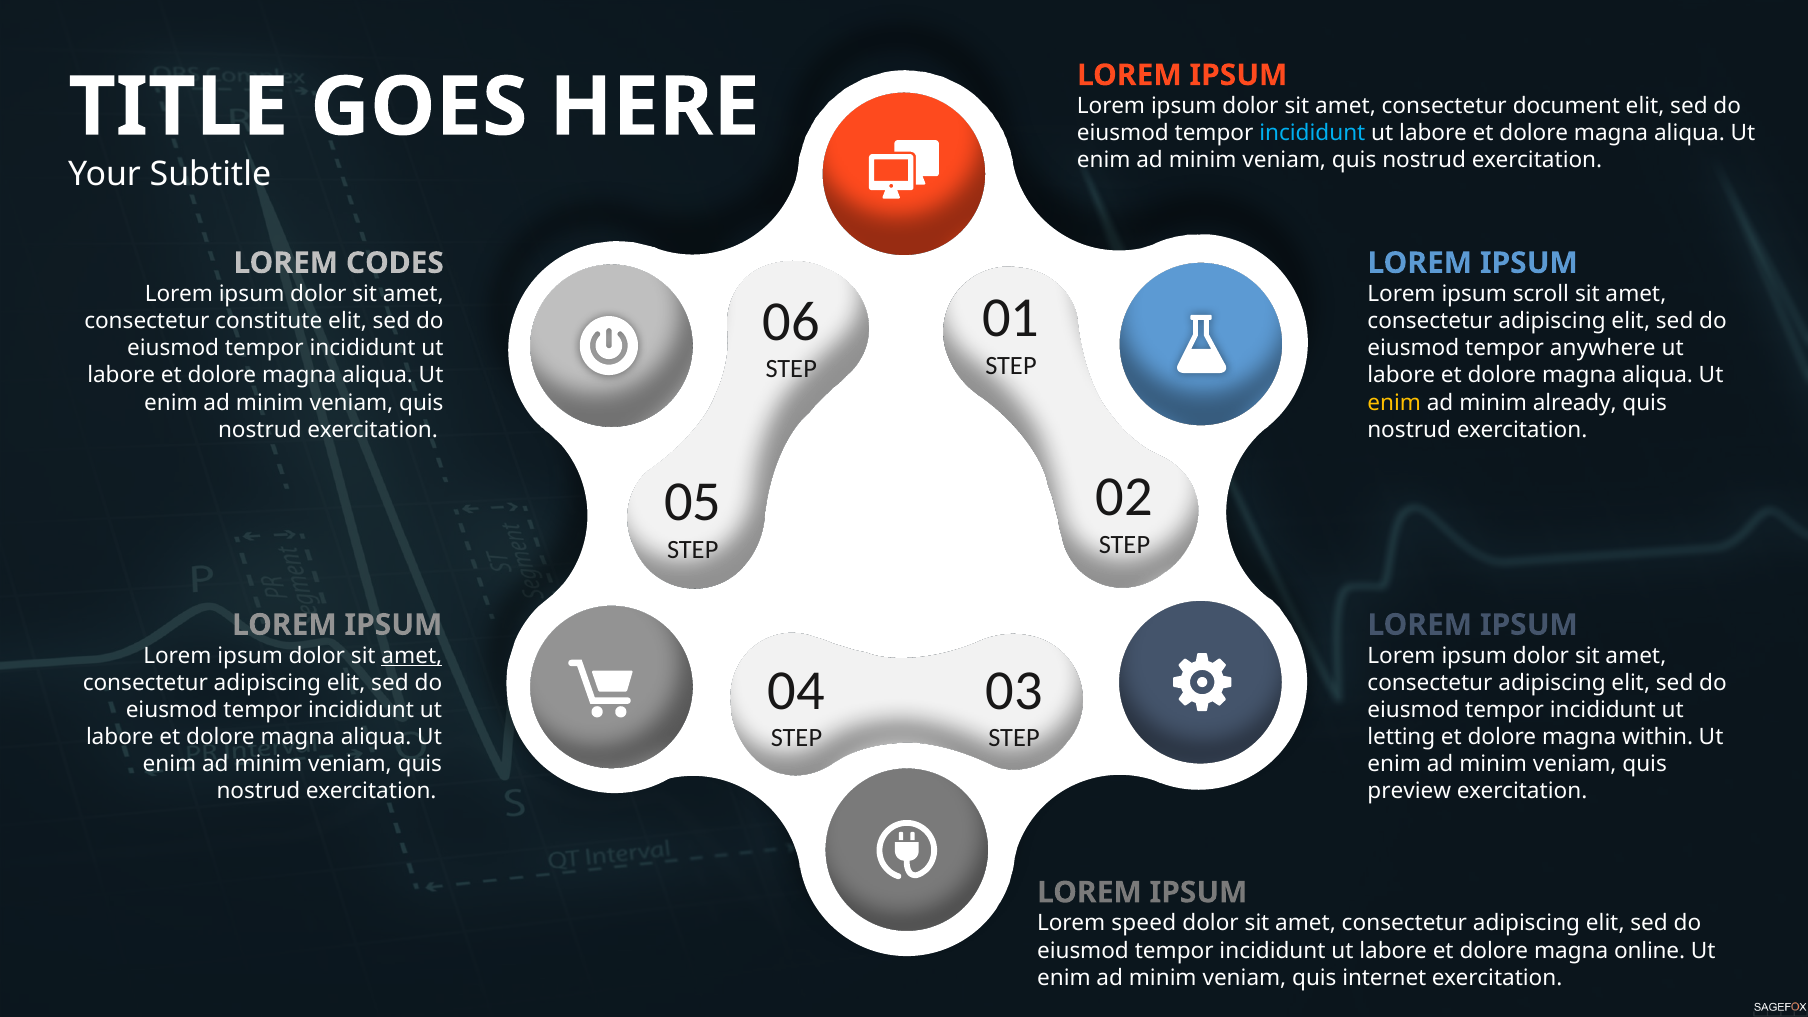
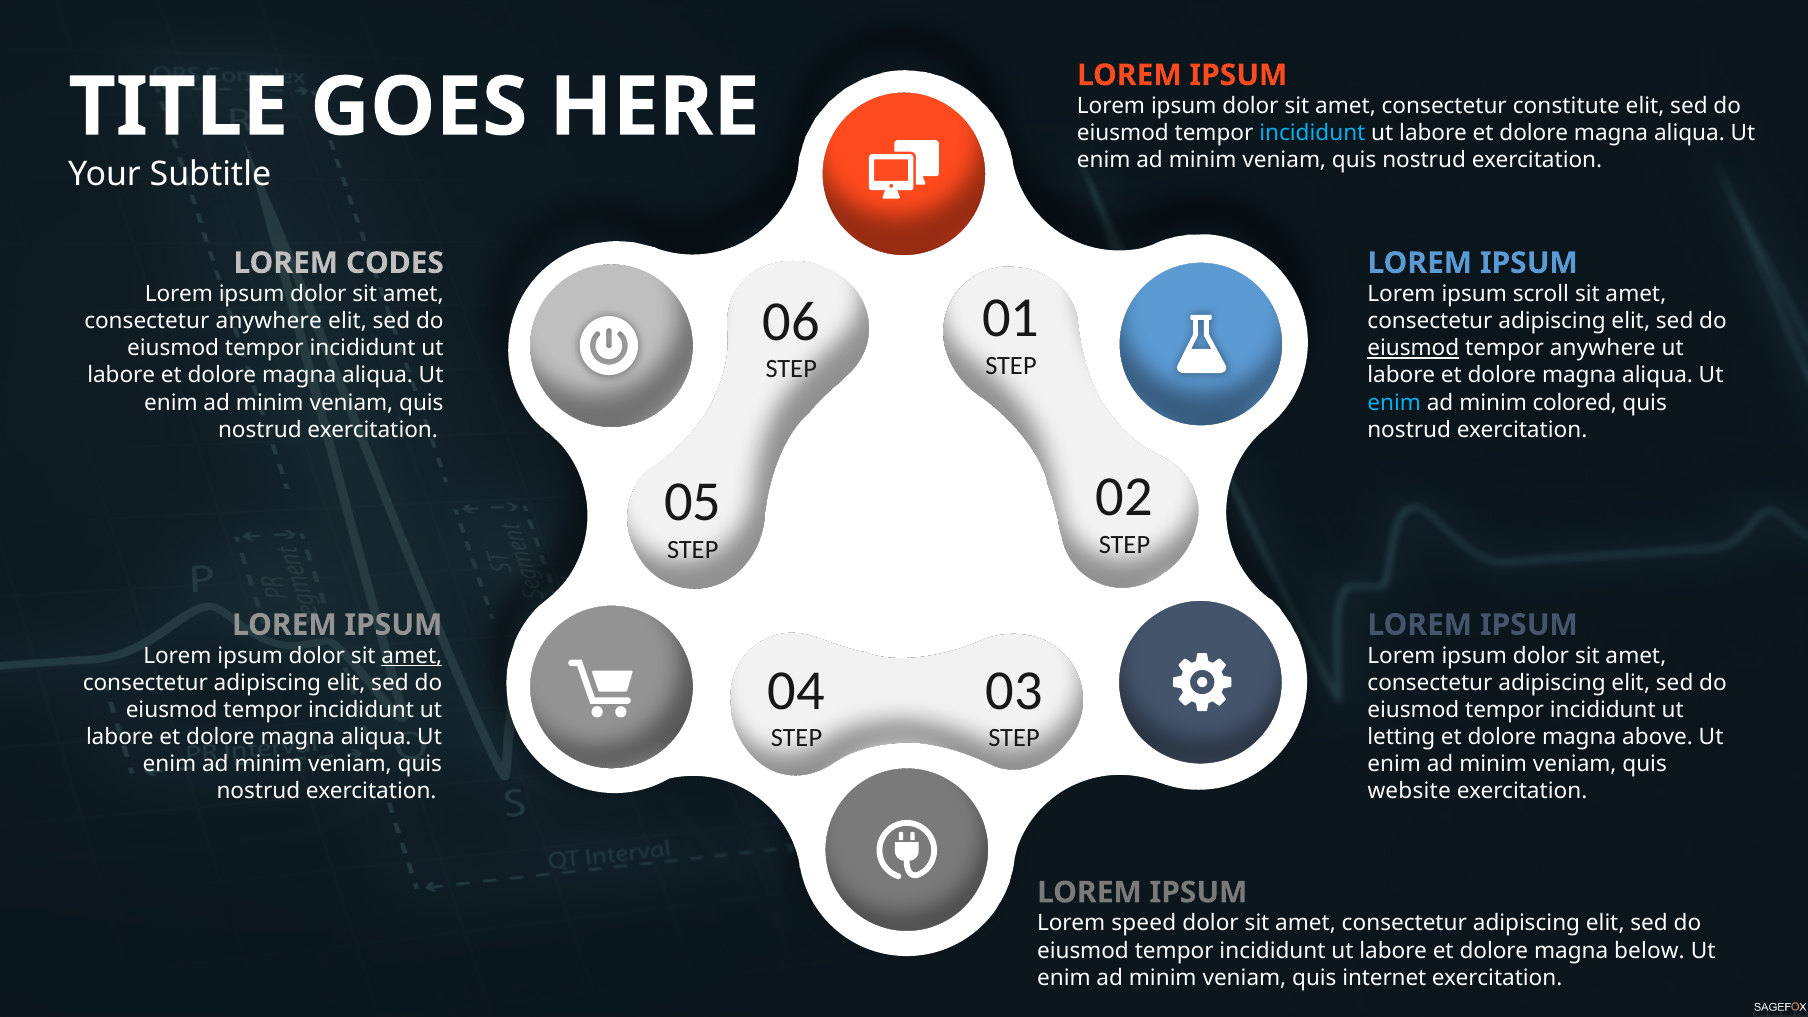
document: document -> constitute
consectetur constitute: constitute -> anywhere
eiusmod at (1413, 348) underline: none -> present
enim at (1394, 403) colour: yellow -> light blue
already: already -> colored
within: within -> above
preview: preview -> website
online: online -> below
